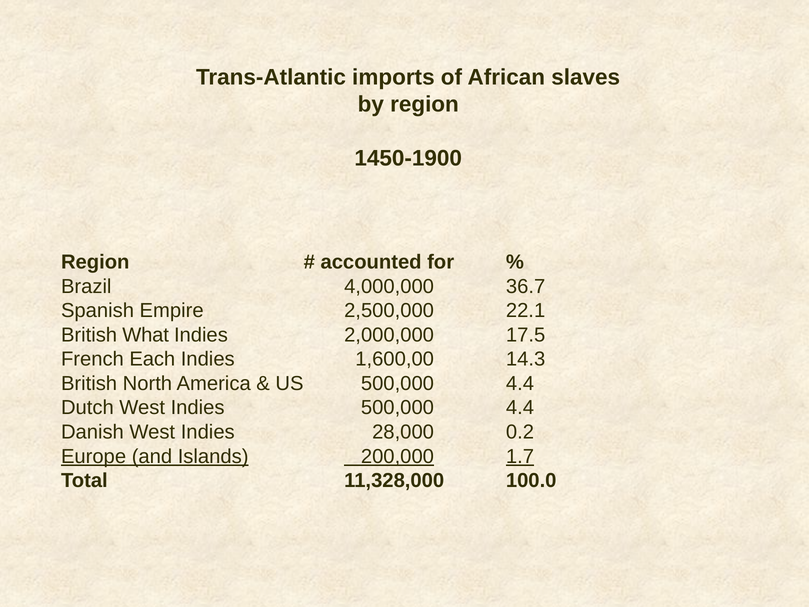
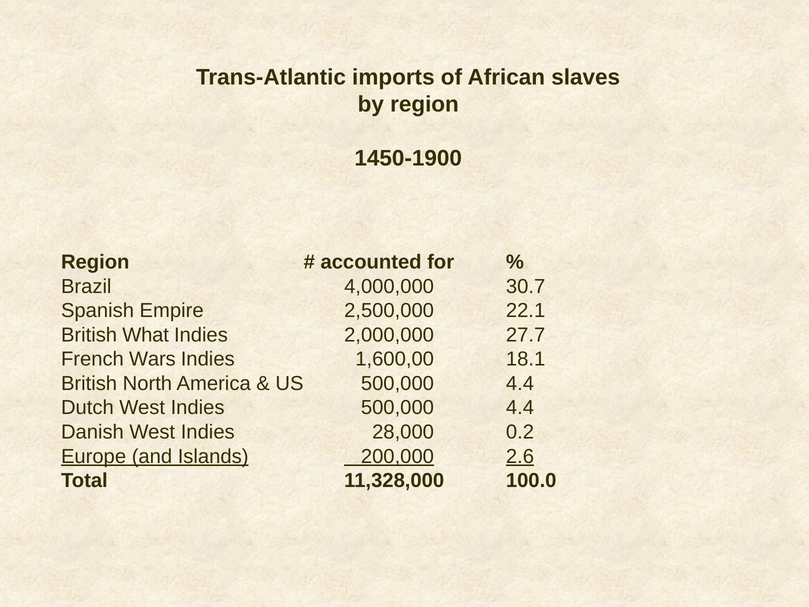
36.7: 36.7 -> 30.7
17.5: 17.5 -> 27.7
Each: Each -> Wars
14.3: 14.3 -> 18.1
1.7: 1.7 -> 2.6
